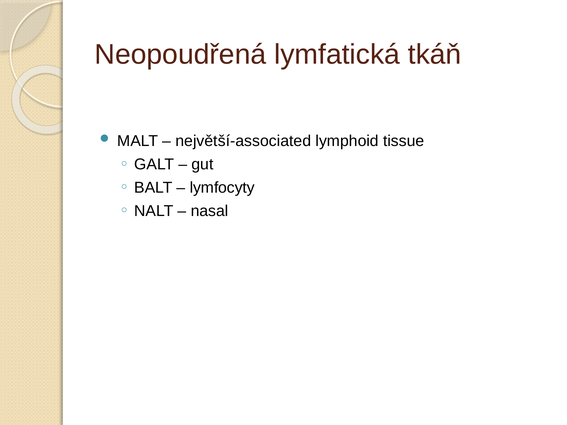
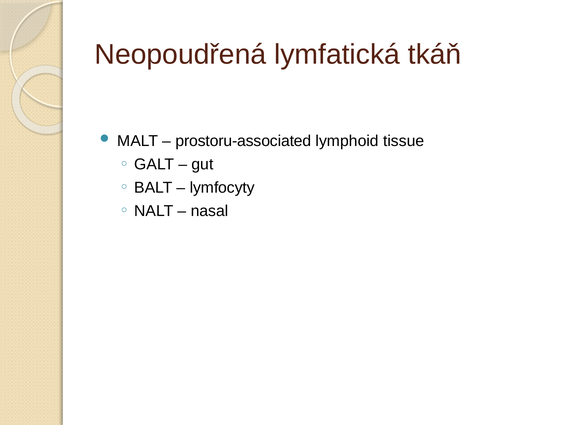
největší-associated: největší-associated -> prostoru-associated
